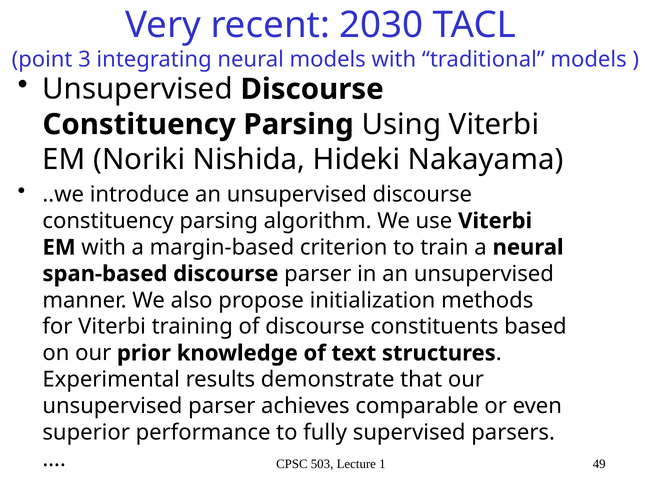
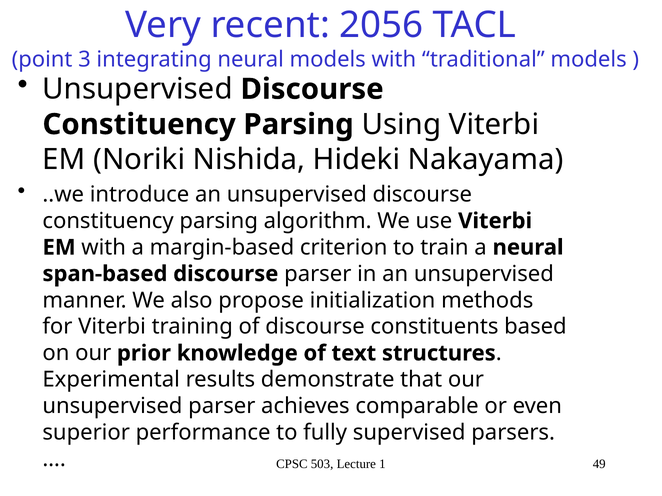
2030: 2030 -> 2056
